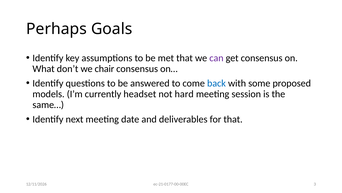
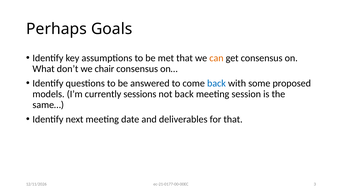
can colour: purple -> orange
headset: headset -> sessions
not hard: hard -> back
